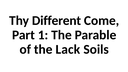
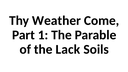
Different: Different -> Weather
